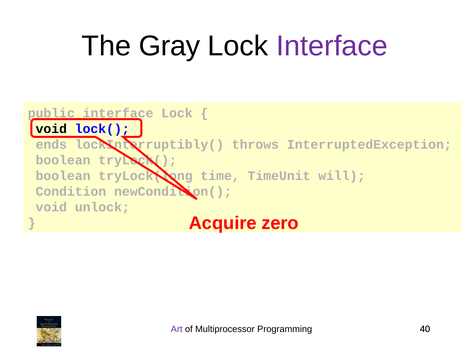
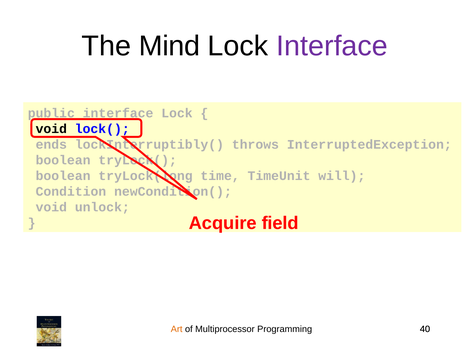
Gray: Gray -> Mind
zero: zero -> field
Art colour: purple -> orange
